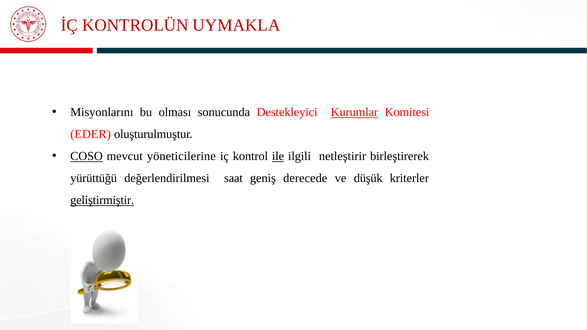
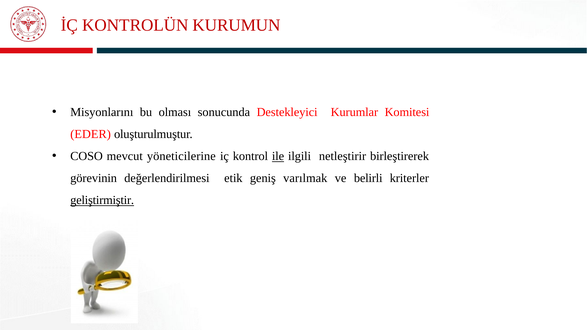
UYMAKLA: UYMAKLA -> KURUMUN
Kurumlar underline: present -> none
COSO underline: present -> none
yürüttüğü: yürüttüğü -> görevinin
saat: saat -> etik
derecede: derecede -> varılmak
düşük: düşük -> belirli
